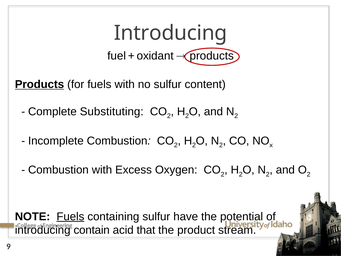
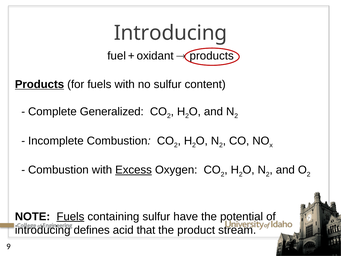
Substituting: Substituting -> Generalized
Excess underline: none -> present
contain: contain -> defines
